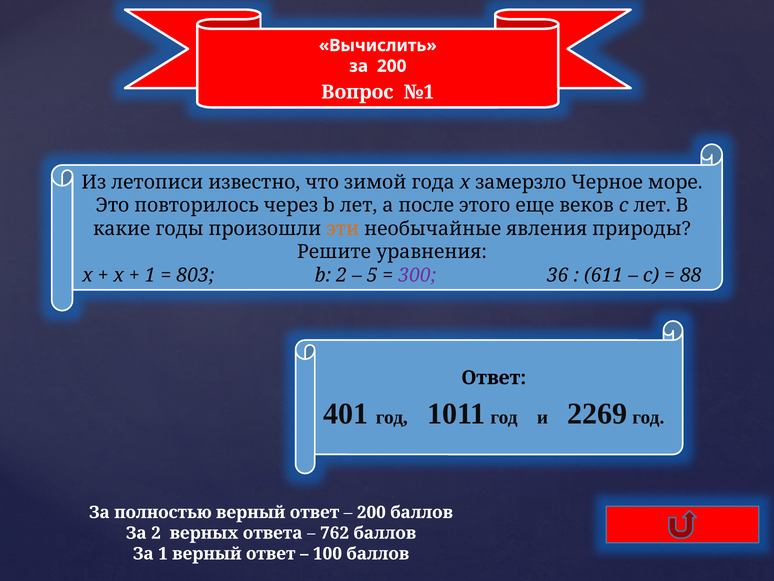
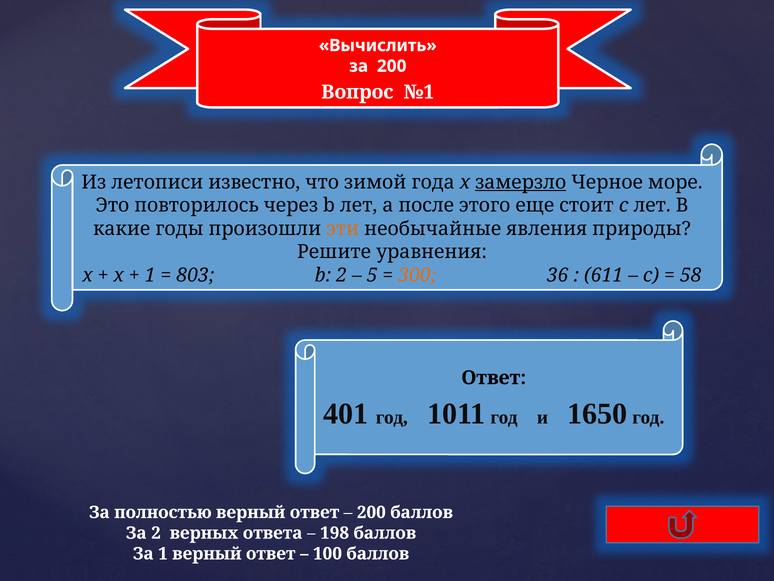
замерзло underline: none -> present
веков: веков -> стоит
300 colour: purple -> orange
88: 88 -> 58
2269: 2269 -> 1650
762: 762 -> 198
